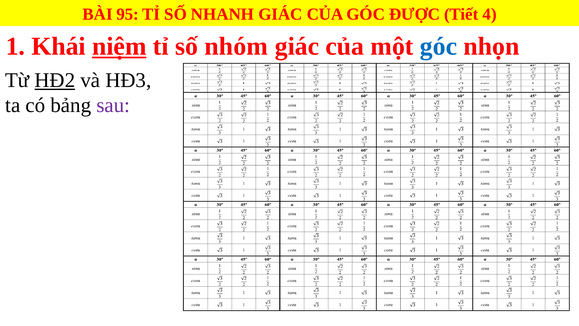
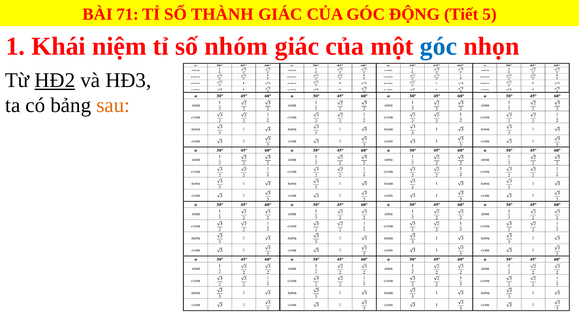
95: 95 -> 71
NHANH: NHANH -> THÀNH
ĐƯỢC: ĐƯỢC -> ĐỘNG
4: 4 -> 5
niệm underline: present -> none
sau colour: purple -> orange
